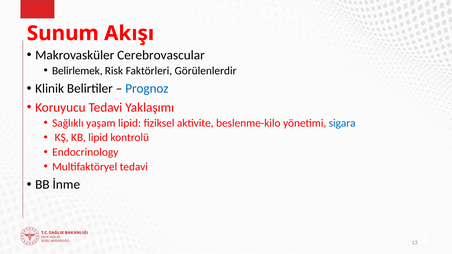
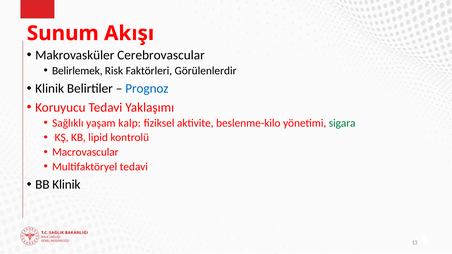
yaşam lipid: lipid -> kalp
sigara colour: blue -> green
Endocrinology: Endocrinology -> Macrovascular
BB İnme: İnme -> Klinik
